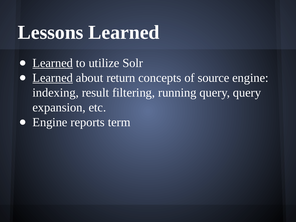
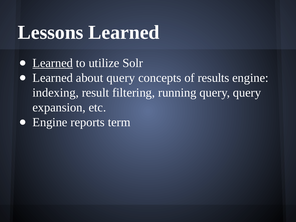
Learned at (53, 78) underline: present -> none
about return: return -> query
source: source -> results
